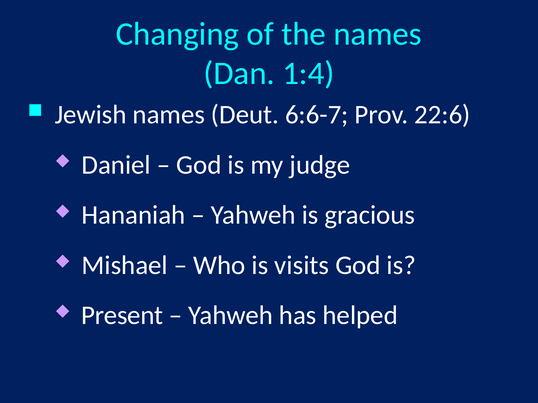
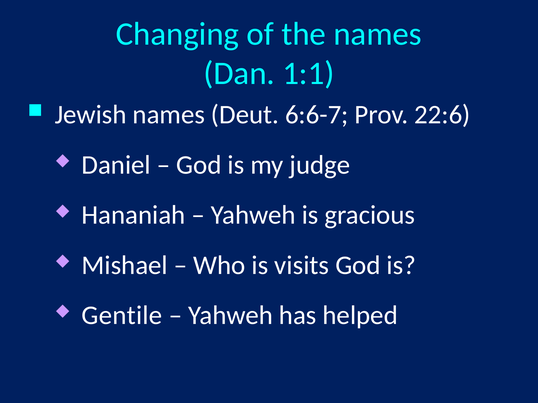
1:4: 1:4 -> 1:1
Present: Present -> Gentile
